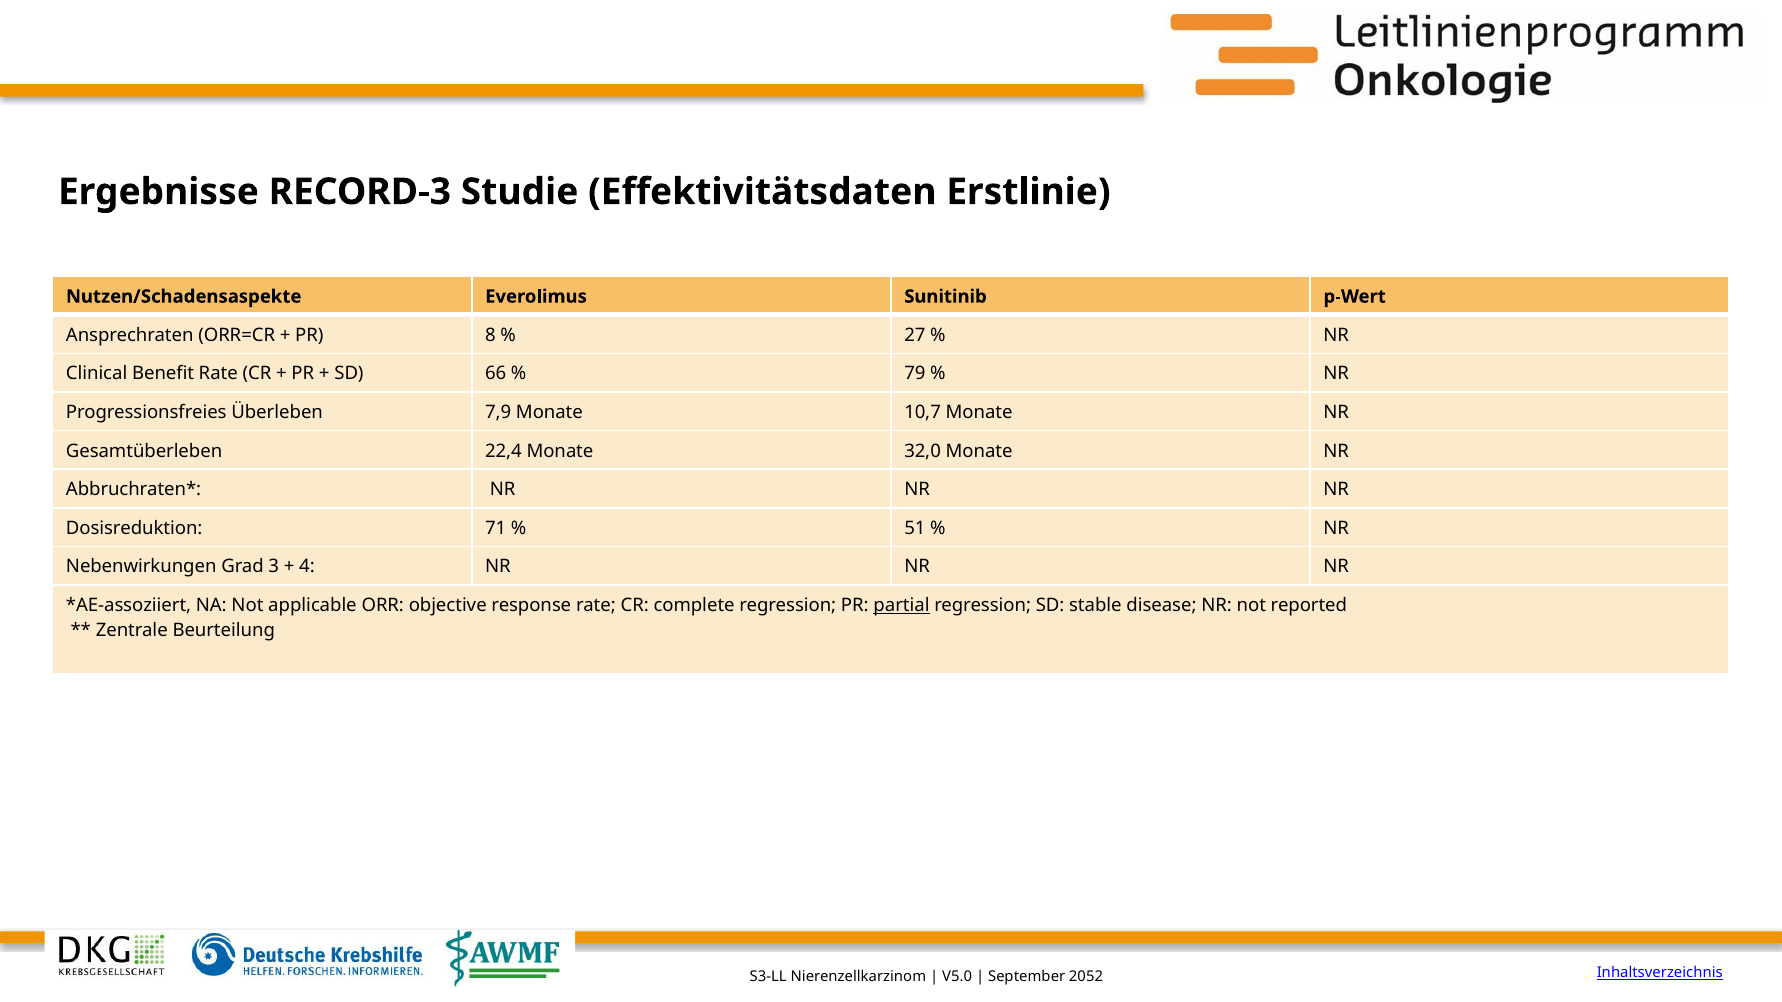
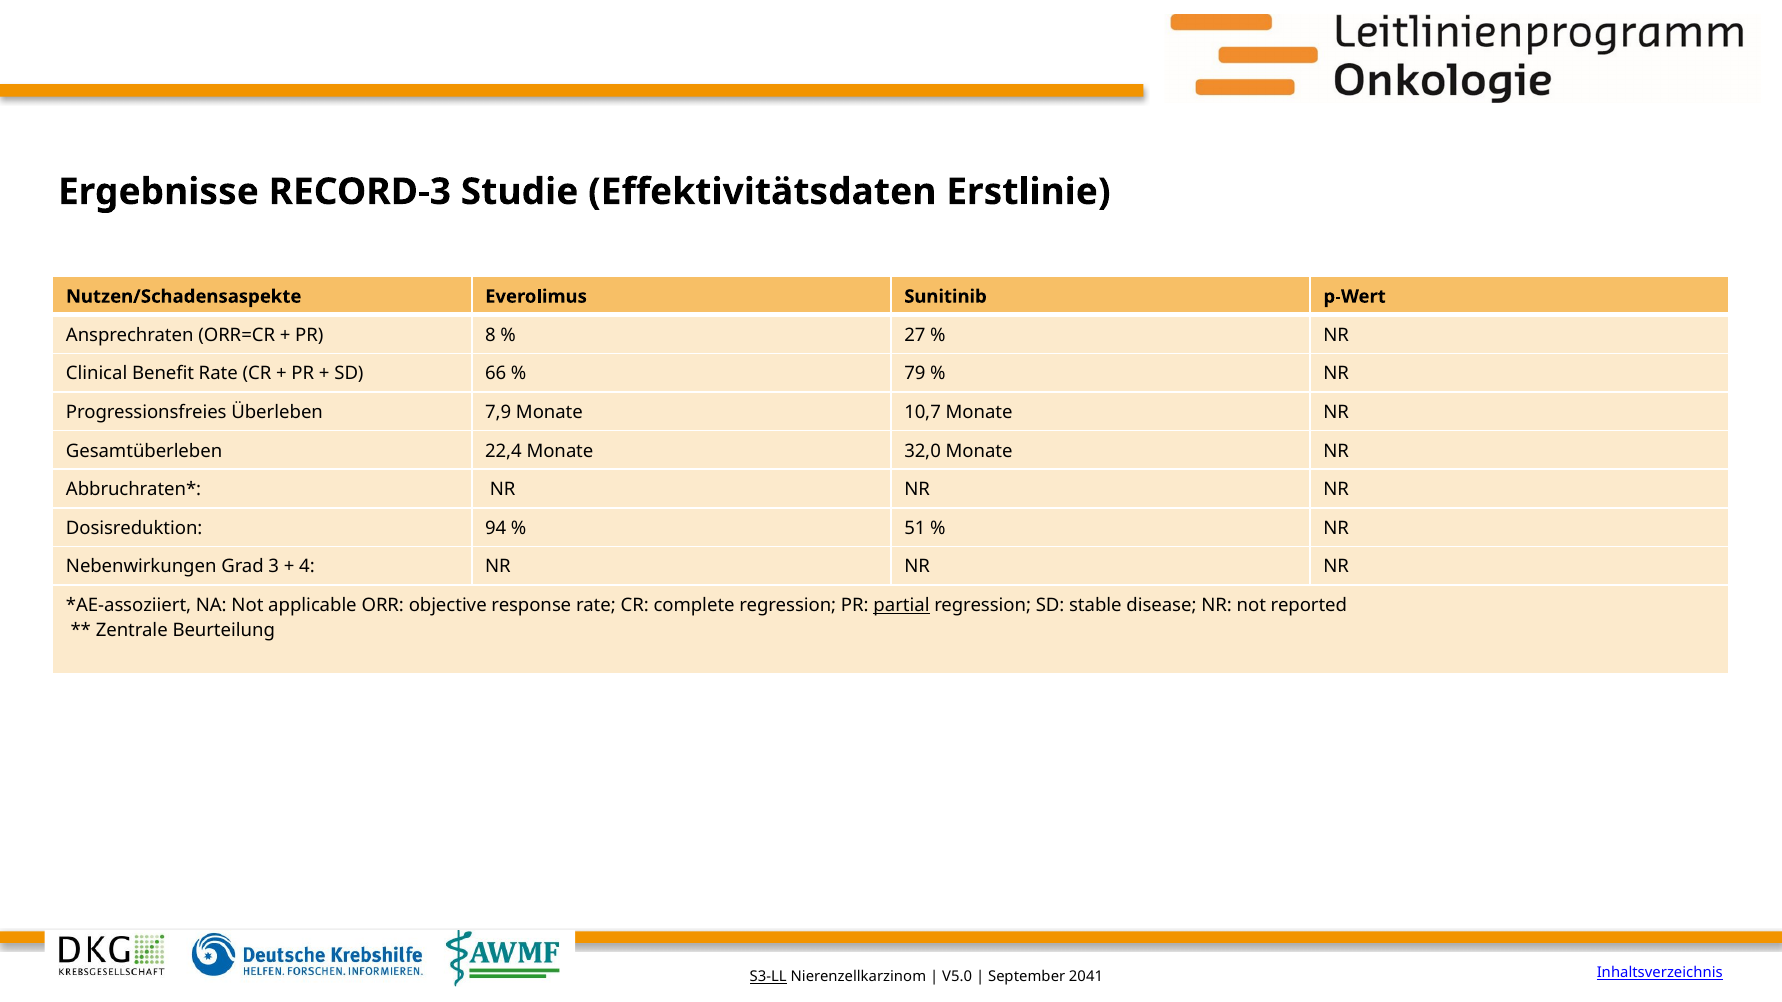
71: 71 -> 94
S3-LL underline: none -> present
2052: 2052 -> 2041
